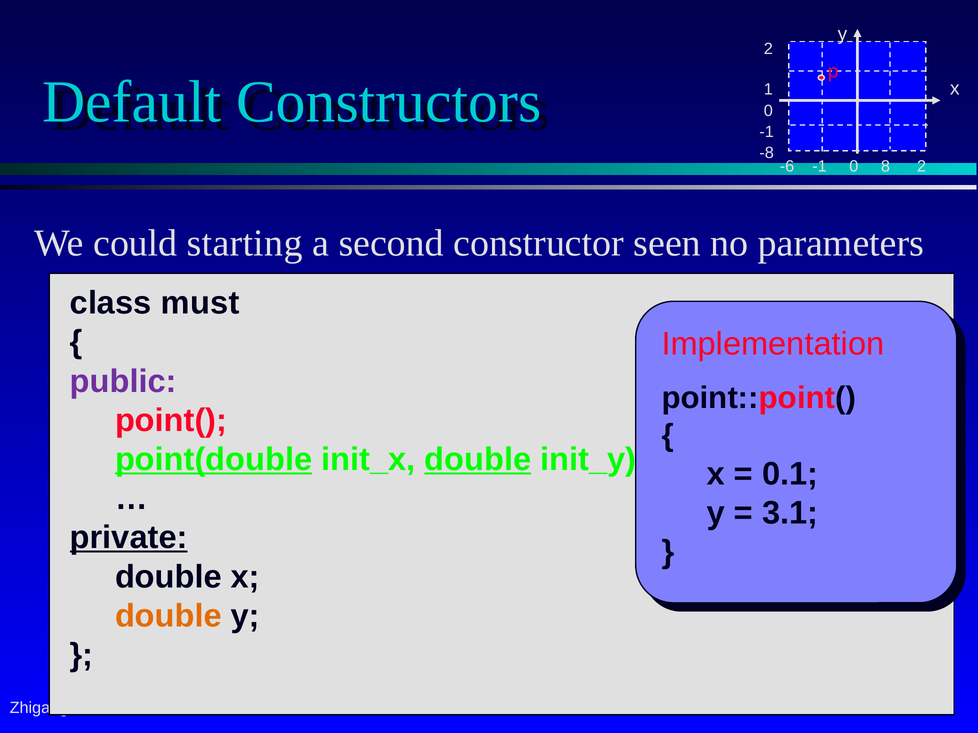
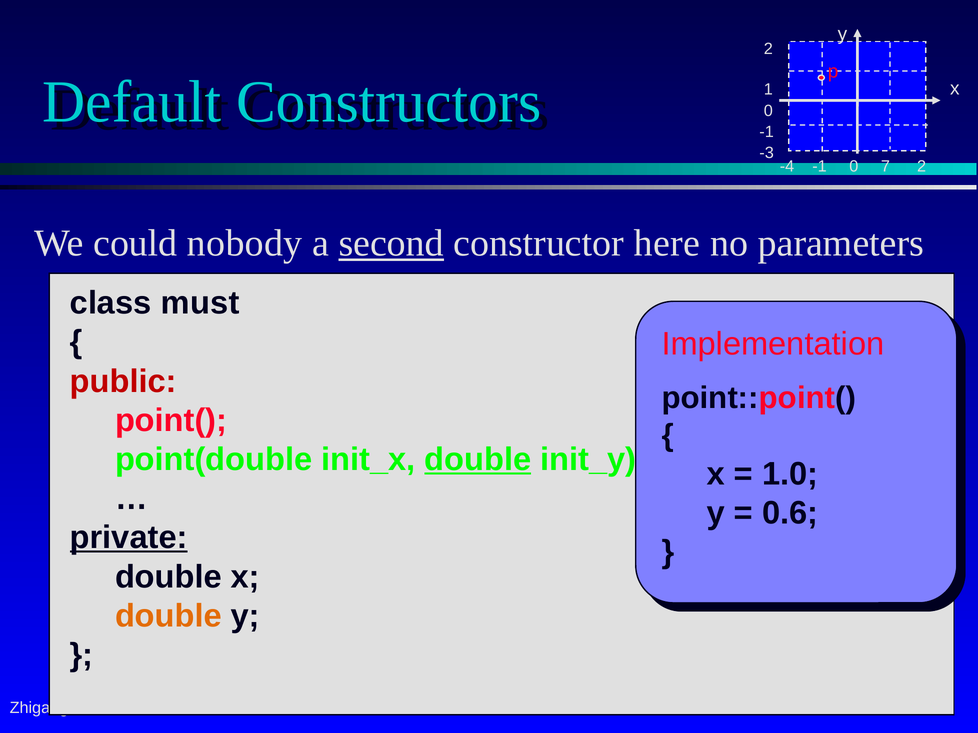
-8: -8 -> -3
-6: -6 -> -4
8: 8 -> 7
starting: starting -> nobody
second underline: none -> present
seen: seen -> here
public colour: purple -> red
point(double underline: present -> none
0.1: 0.1 -> 1.0
3.1: 3.1 -> 0.6
